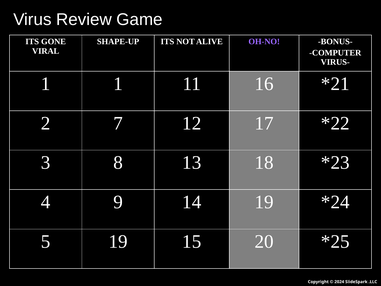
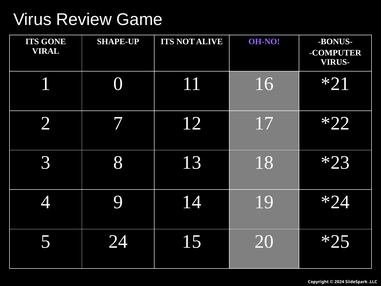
1 1: 1 -> 0
5 19: 19 -> 24
